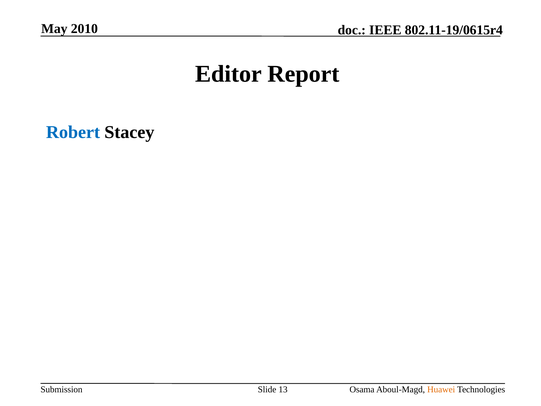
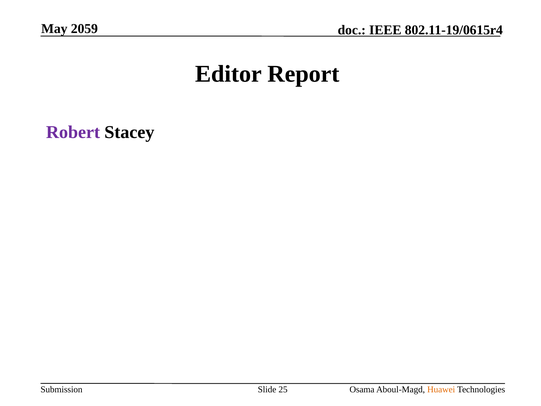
2010: 2010 -> 2059
Robert colour: blue -> purple
13: 13 -> 25
